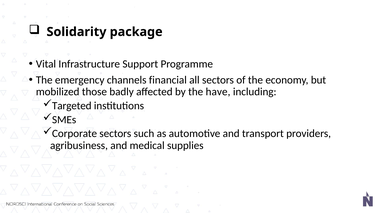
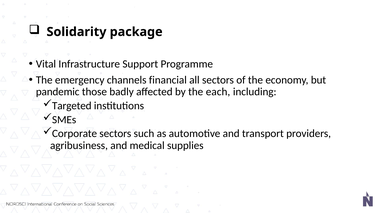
mobilized: mobilized -> pandemic
have: have -> each
